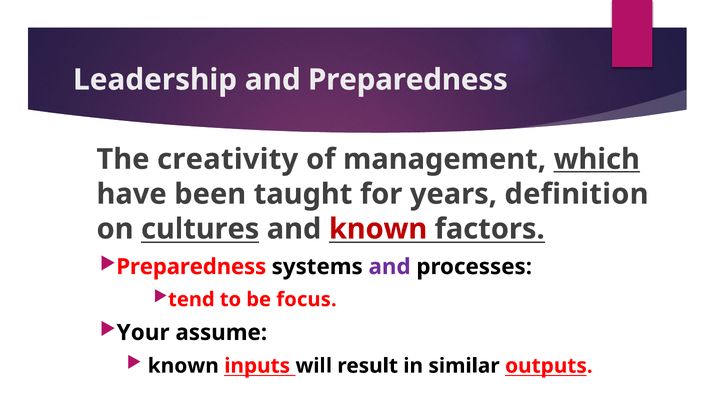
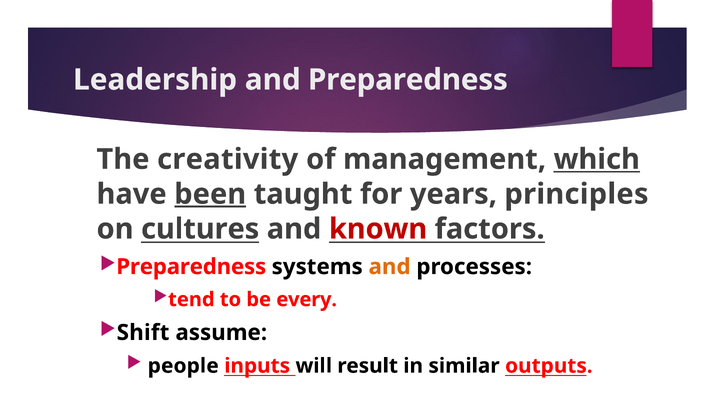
been underline: none -> present
definition: definition -> principles
and at (390, 267) colour: purple -> orange
focus: focus -> every
Your: Your -> Shift
known at (183, 366): known -> people
